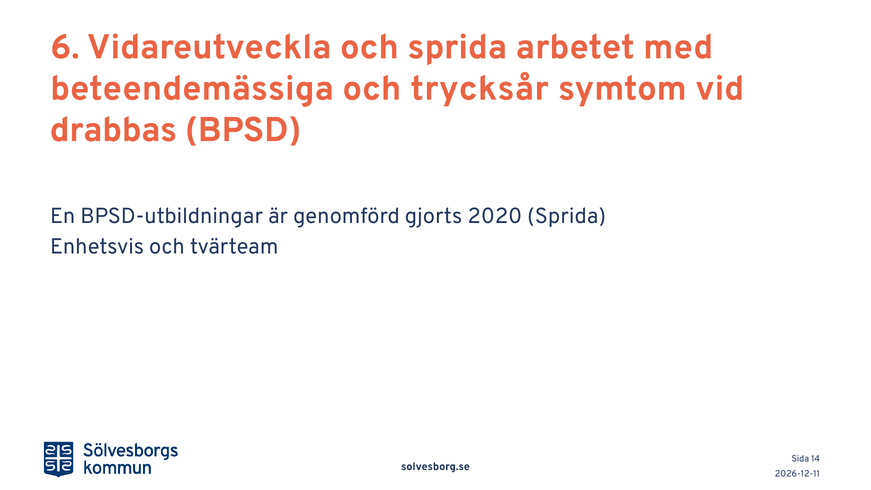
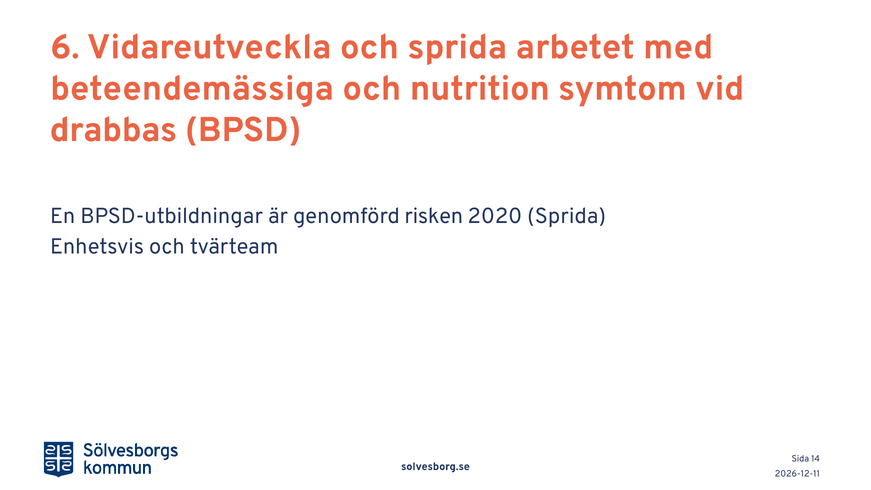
trycksår: trycksår -> nutrition
gjorts: gjorts -> risken
